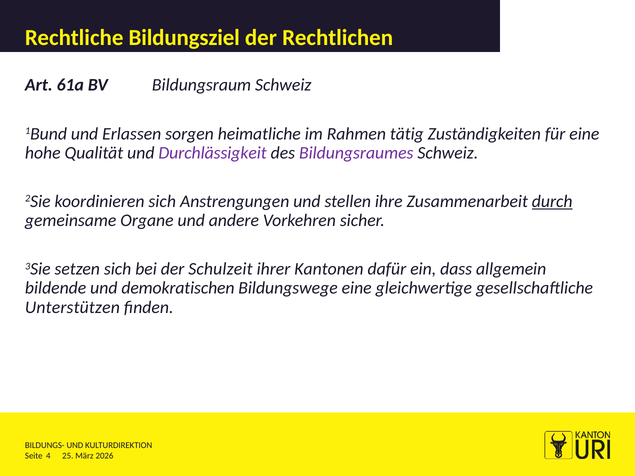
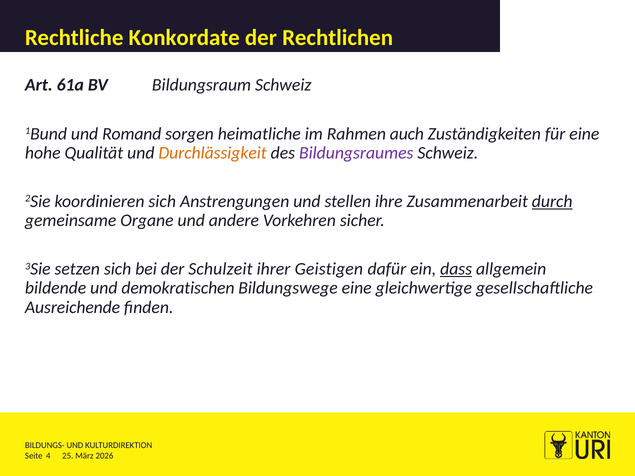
Bildungsziel: Bildungsziel -> Konkordate
Erlassen: Erlassen -> Romand
tätig: tätig -> auch
Durchlässigkeit colour: purple -> orange
Kantonen: Kantonen -> Geistigen
dass underline: none -> present
Unterstützen: Unterstützen -> Ausreichende
